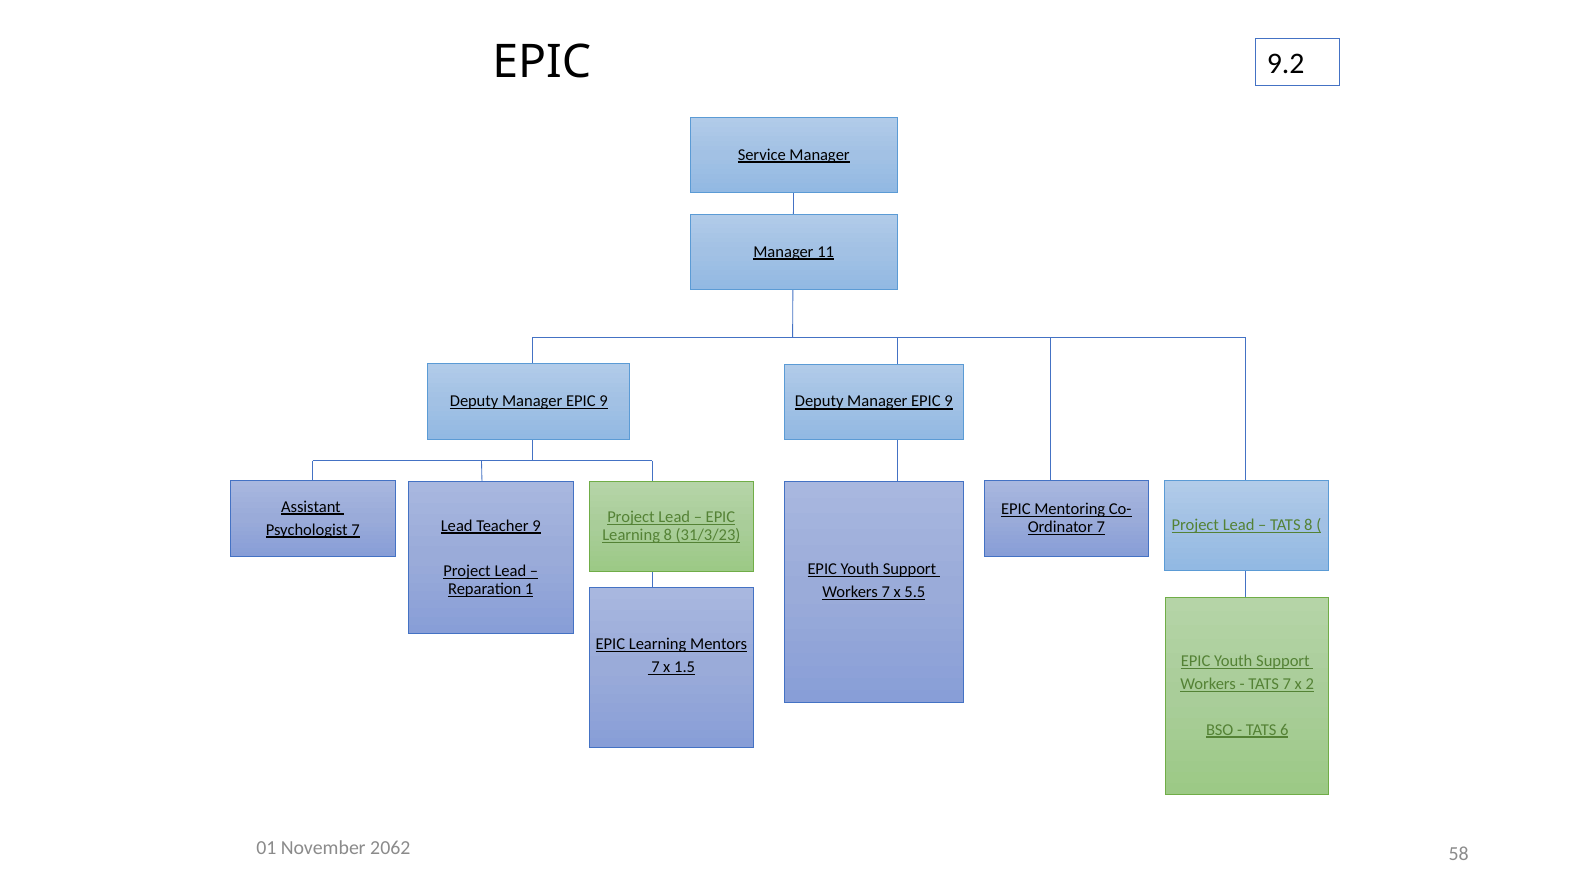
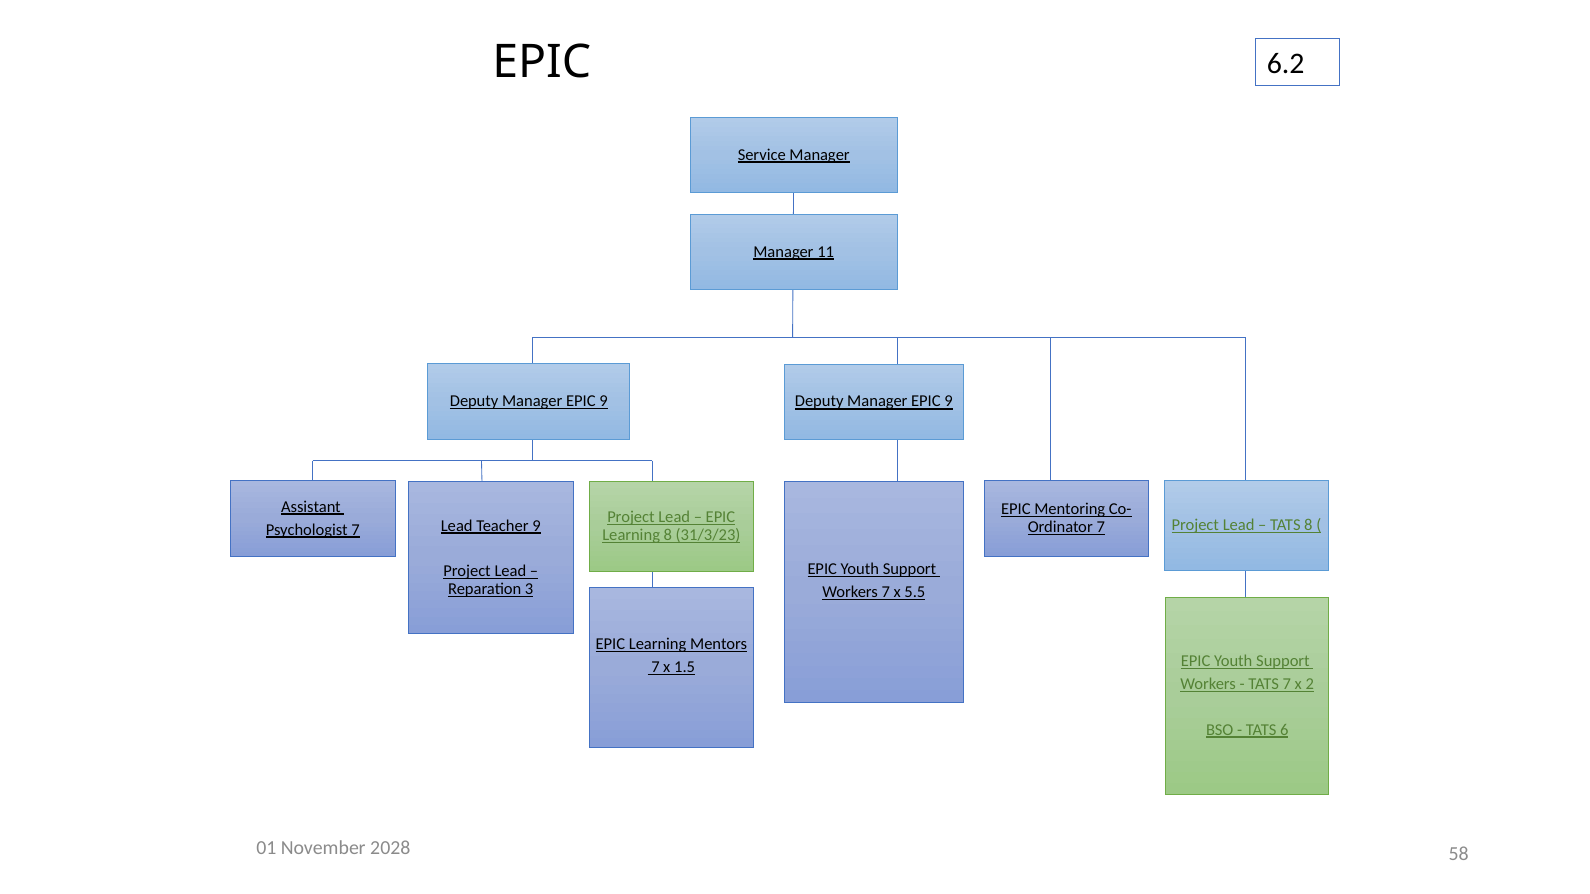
9.2: 9.2 -> 6.2
1: 1 -> 3
2062: 2062 -> 2028
